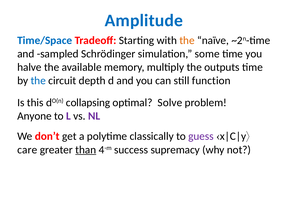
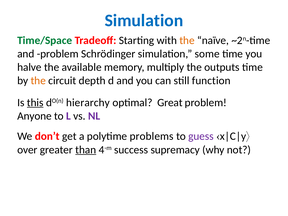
Amplitude at (144, 20): Amplitude -> Simulation
Time/Space colour: blue -> green
and sampled: sampled -> problem
the at (38, 81) colour: blue -> orange
this underline: none -> present
collapsing: collapsing -> hierarchy
Solve: Solve -> Great
classically: classically -> problems
care: care -> over
